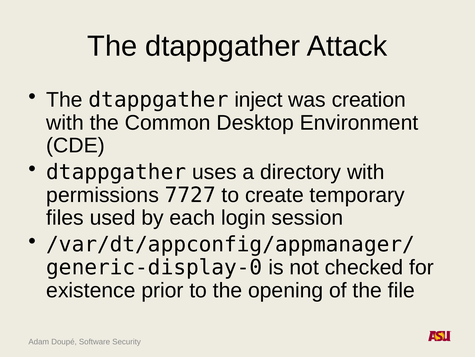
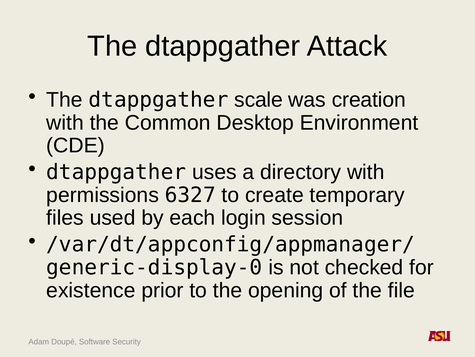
inject: inject -> scale
7727: 7727 -> 6327
